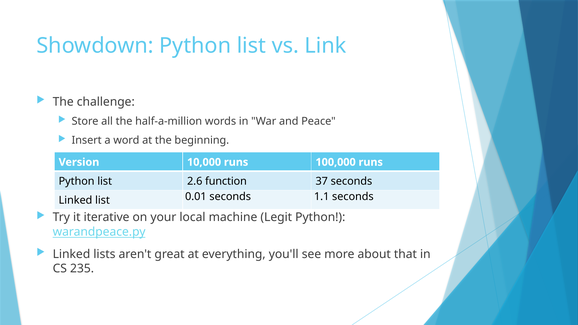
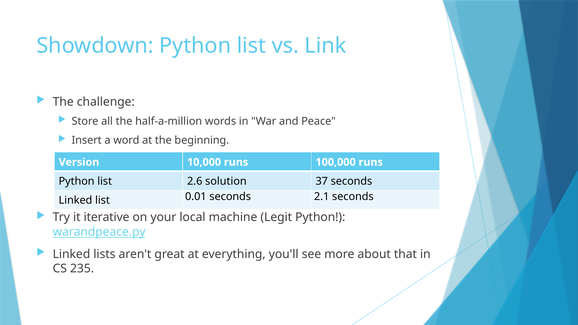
function: function -> solution
1.1: 1.1 -> 2.1
